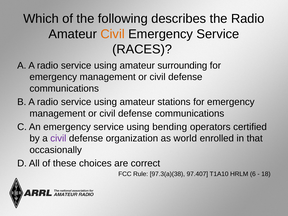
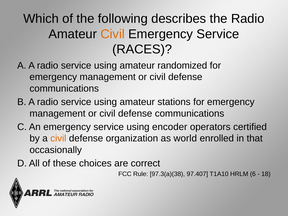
surrounding: surrounding -> randomized
bending: bending -> encoder
civil at (58, 138) colour: purple -> orange
